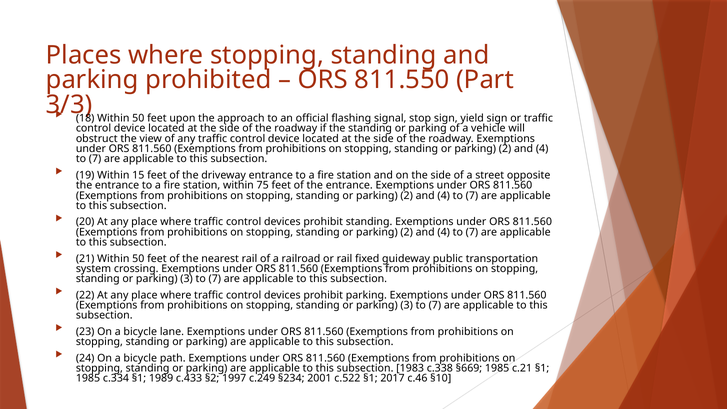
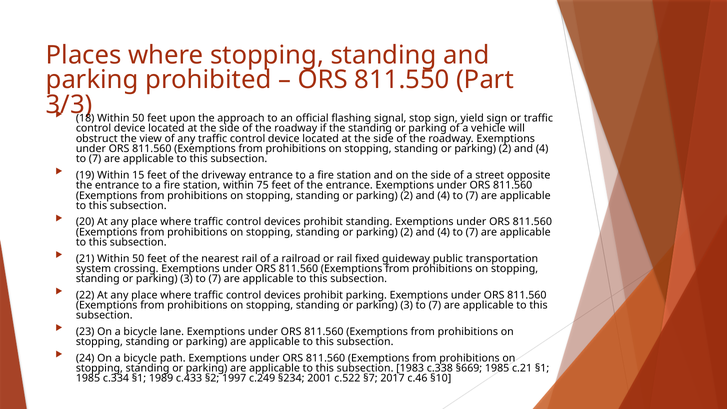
c.522 §1: §1 -> §7
